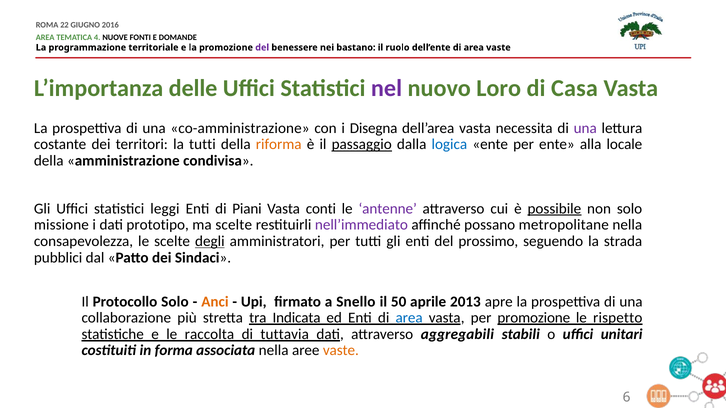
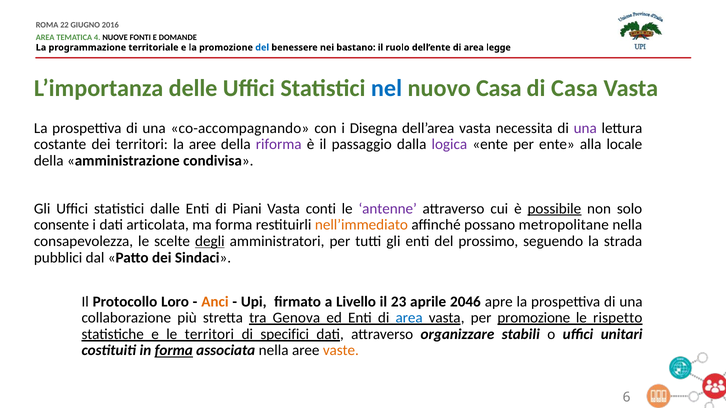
del at (262, 48) colour: purple -> blue
area vaste: vaste -> legge
nel colour: purple -> blue
nuovo Loro: Loro -> Casa
co-amministrazione: co-amministrazione -> co-accompagnando
la tutti: tutti -> aree
riforma colour: orange -> purple
passaggio underline: present -> none
logica colour: blue -> purple
leggi: leggi -> dalle
missione: missione -> consente
prototipo: prototipo -> articolata
ma scelte: scelte -> forma
nell’immediato colour: purple -> orange
Protocollo Solo: Solo -> Loro
Snello: Snello -> Livello
50: 50 -> 23
2013: 2013 -> 2046
Indicata: Indicata -> Genova
le raccolta: raccolta -> territori
tuttavia: tuttavia -> specifici
aggregabili: aggregabili -> organizzare
forma at (174, 351) underline: none -> present
